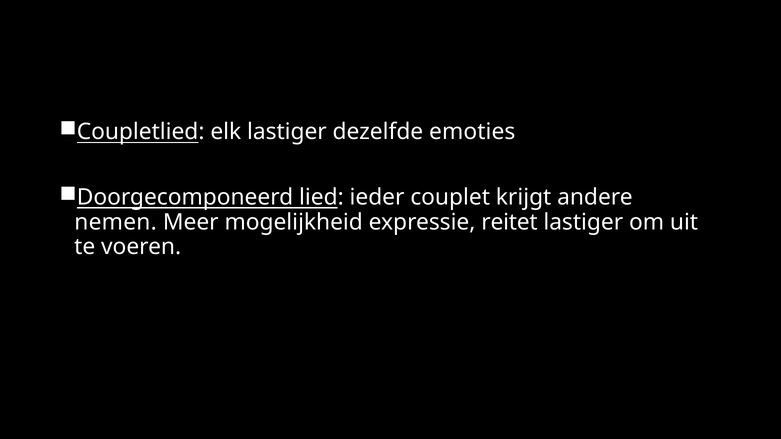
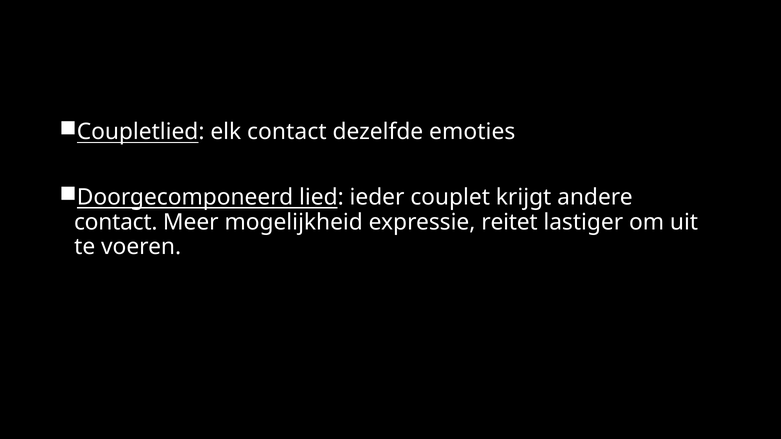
elk lastiger: lastiger -> contact
nemen at (116, 222): nemen -> contact
